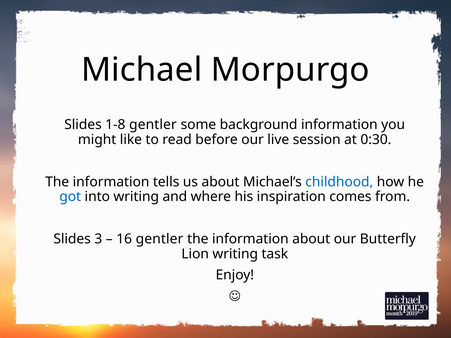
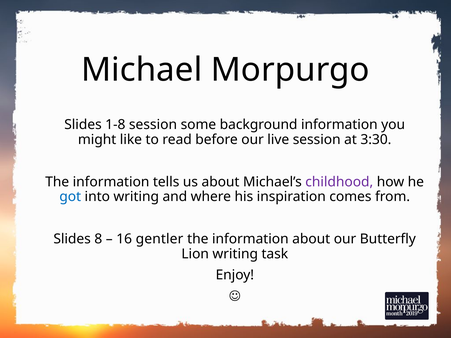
1-8 gentler: gentler -> session
0:30: 0:30 -> 3:30
childhood colour: blue -> purple
3: 3 -> 8
